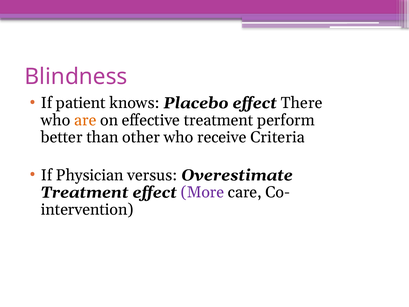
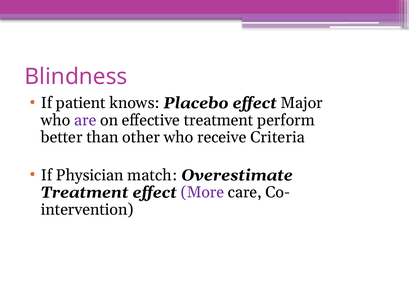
There: There -> Major
are colour: orange -> purple
versus: versus -> match
